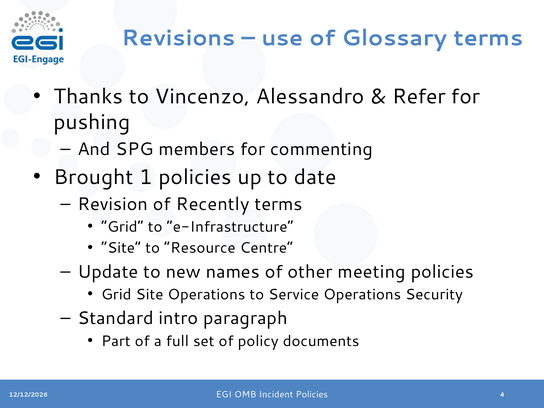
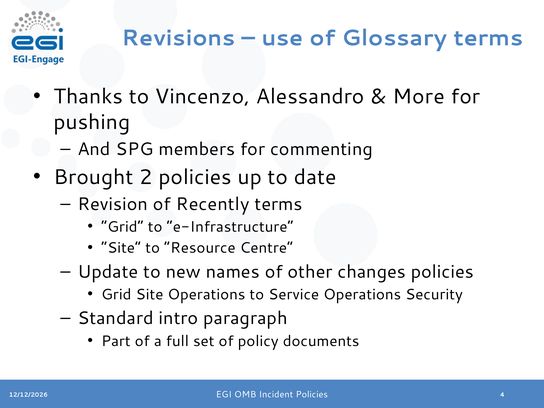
Refer: Refer -> More
1: 1 -> 2
meeting: meeting -> changes
